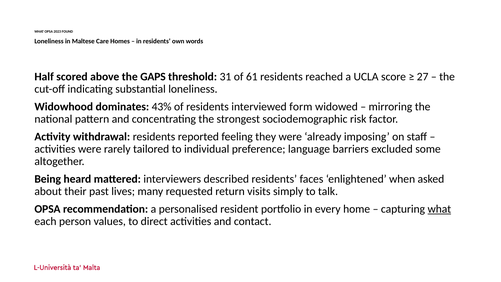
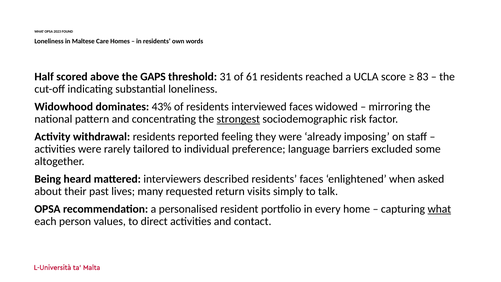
27: 27 -> 83
interviewed form: form -> faces
strongest underline: none -> present
